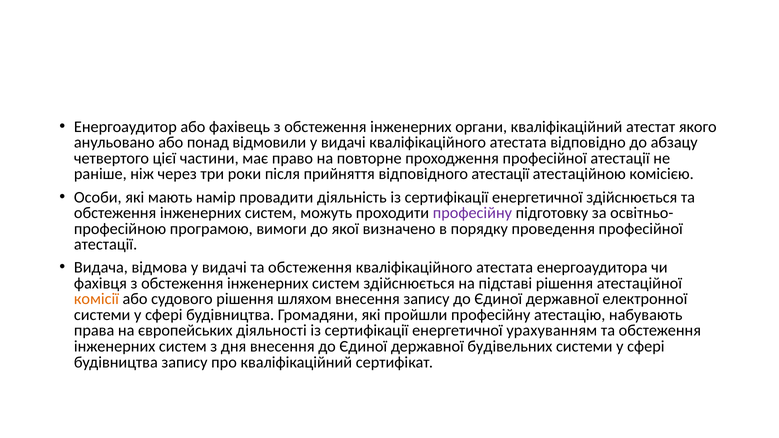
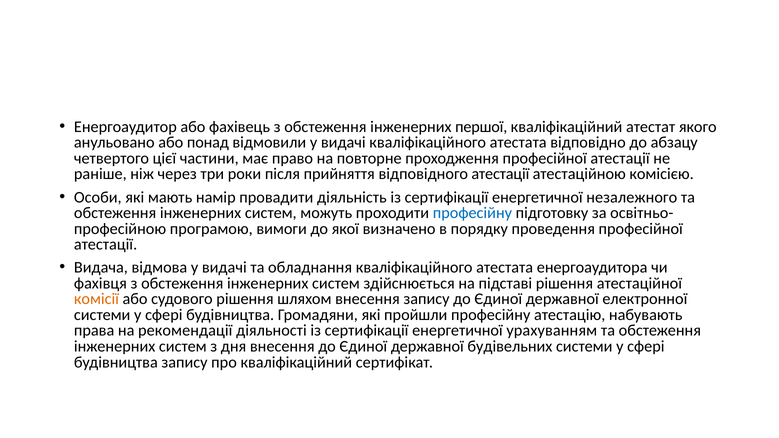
органи: органи -> першої
енергетичної здійснюється: здійснюється -> незалежного
професійну at (472, 213) colour: purple -> blue
видачі та обстеження: обстеження -> обладнання
європейських: європейських -> рекомендації
